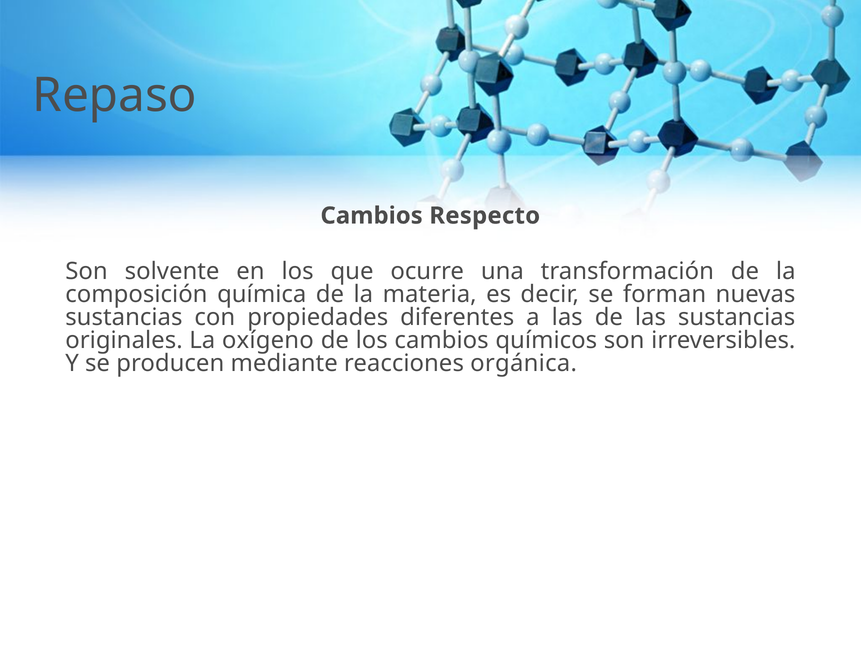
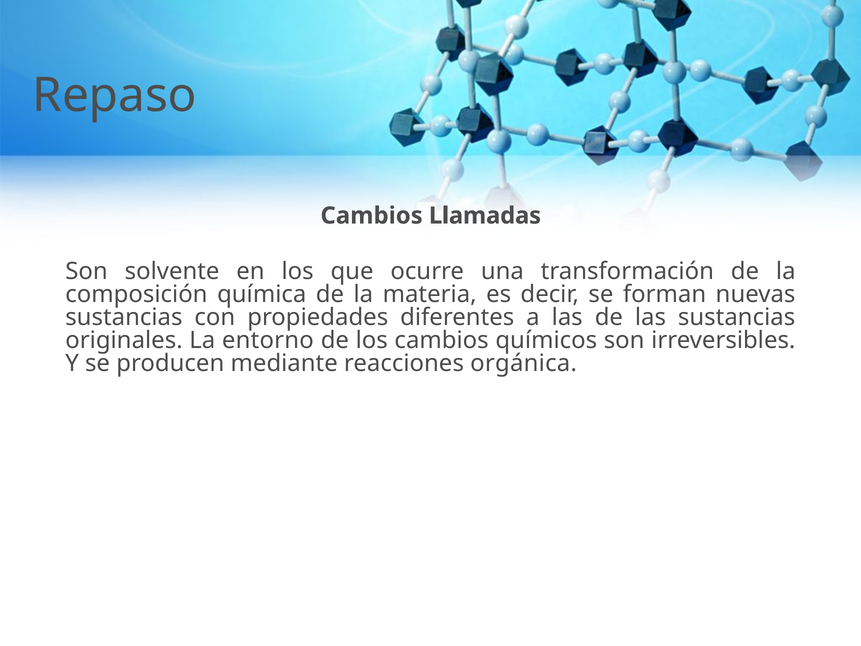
Respecto: Respecto -> Llamadas
oxígeno: oxígeno -> entorno
